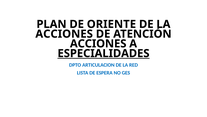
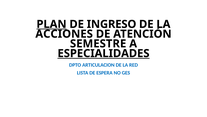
PLAN underline: none -> present
ORIENTE: ORIENTE -> INGRESO
ACCIONES at (98, 43): ACCIONES -> SEMESTRE
